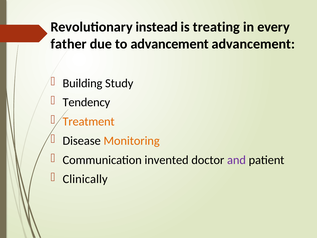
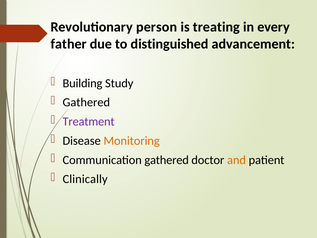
instead: instead -> person
to advancement: advancement -> distinguished
Tendency at (86, 102): Tendency -> Gathered
Treatment colour: orange -> purple
Communication invented: invented -> gathered
and colour: purple -> orange
